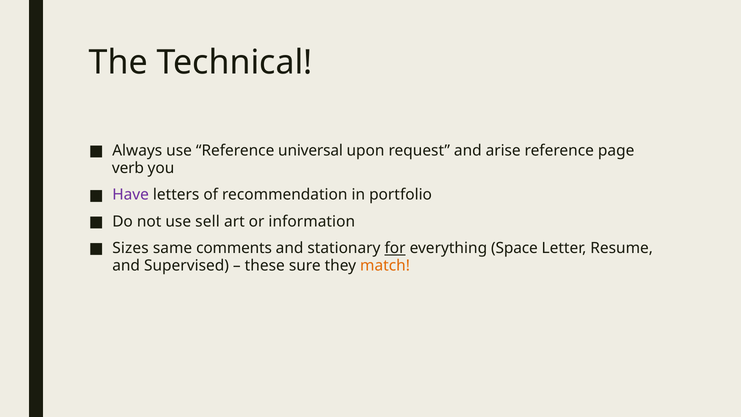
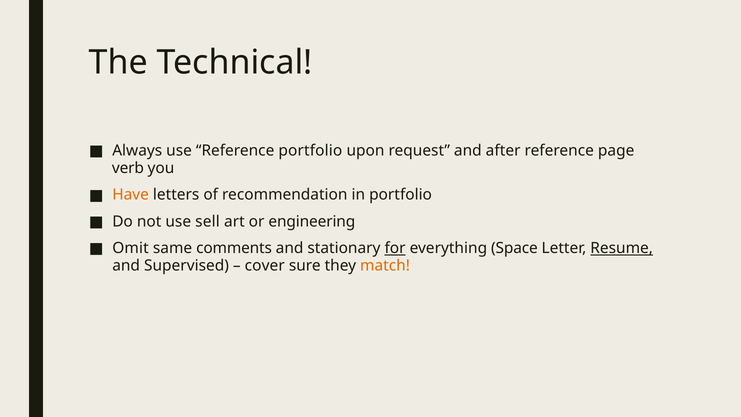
Reference universal: universal -> portfolio
arise: arise -> after
Have colour: purple -> orange
information: information -> engineering
Sizes: Sizes -> Omit
Resume underline: none -> present
these: these -> cover
